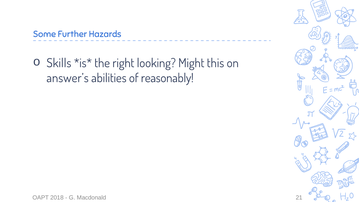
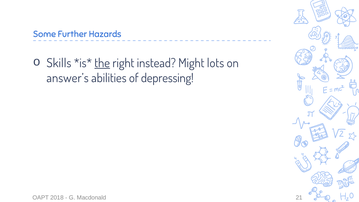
the underline: none -> present
looking: looking -> instead
this: this -> lots
reasonably: reasonably -> depressing
